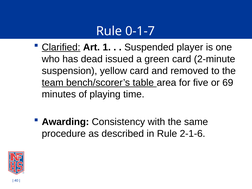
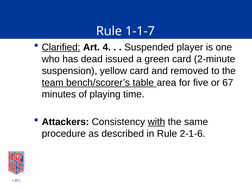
0-1-7: 0-1-7 -> 1-1-7
1: 1 -> 4
69: 69 -> 67
Awarding: Awarding -> Attackers
with underline: none -> present
